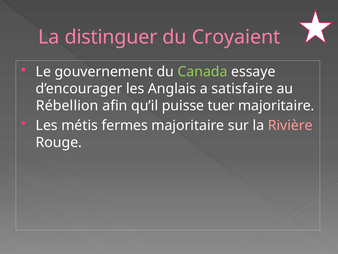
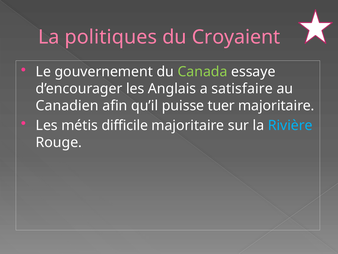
distinguer: distinguer -> politiques
Rébellion: Rébellion -> Canadien
fermes: fermes -> difficile
Rivière colour: pink -> light blue
